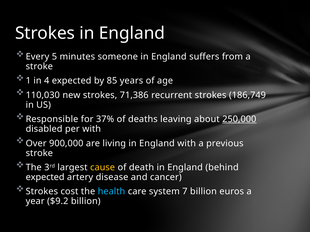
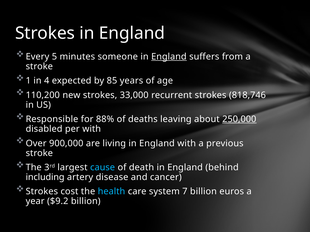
England at (169, 57) underline: none -> present
110,030: 110,030 -> 110,200
71,386: 71,386 -> 33,000
186,749: 186,749 -> 818,746
37%: 37% -> 88%
cause colour: yellow -> light blue
expected at (45, 178): expected -> including
